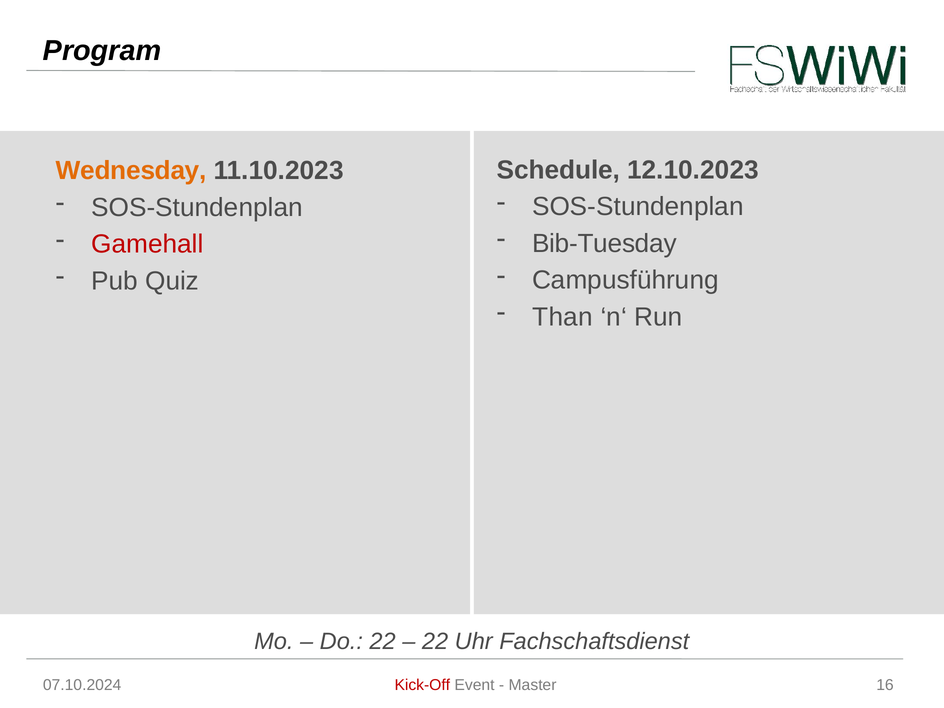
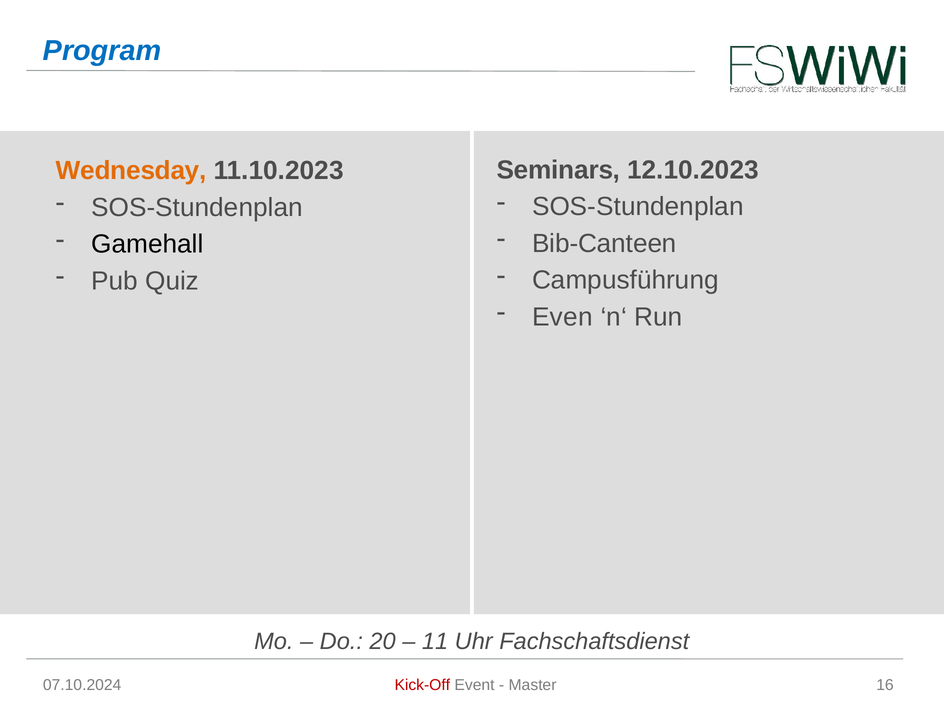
Program colour: black -> blue
Schedule: Schedule -> Seminars
Bib-Tuesday: Bib-Tuesday -> Bib-Canteen
Gamehall colour: red -> black
Than: Than -> Even
Do 22: 22 -> 20
22 at (435, 641): 22 -> 11
